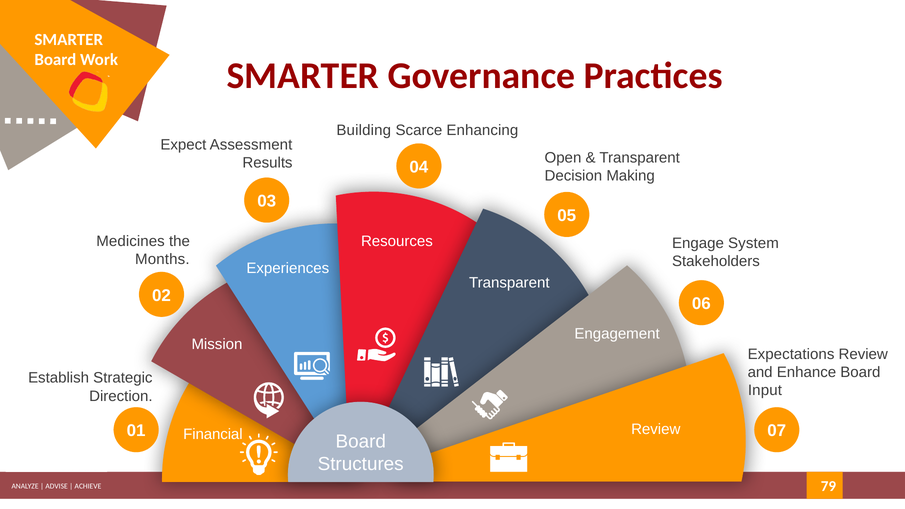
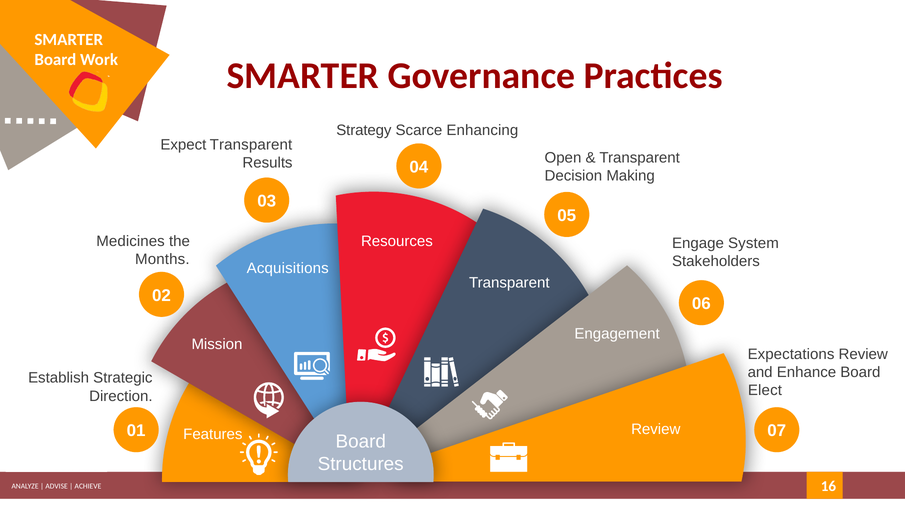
Building: Building -> Strategy
Expect Assessment: Assessment -> Transparent
Experiences: Experiences -> Acquisitions
Input: Input -> Elect
Financial: Financial -> Features
79: 79 -> 16
